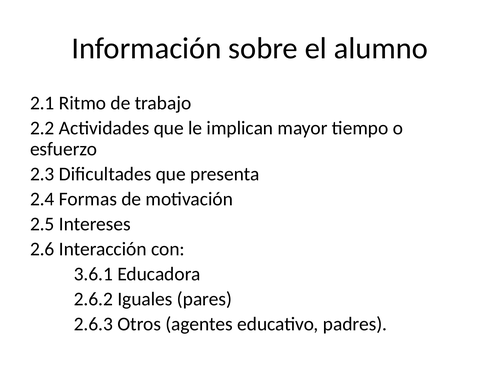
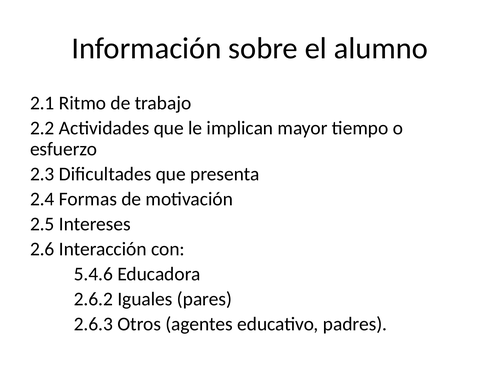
3.6.1: 3.6.1 -> 5.4.6
